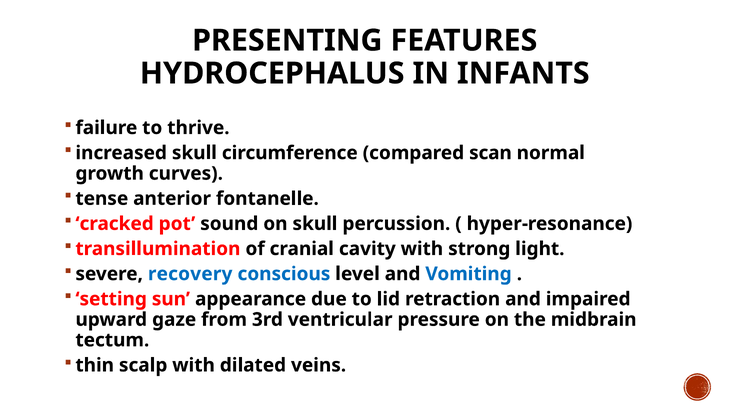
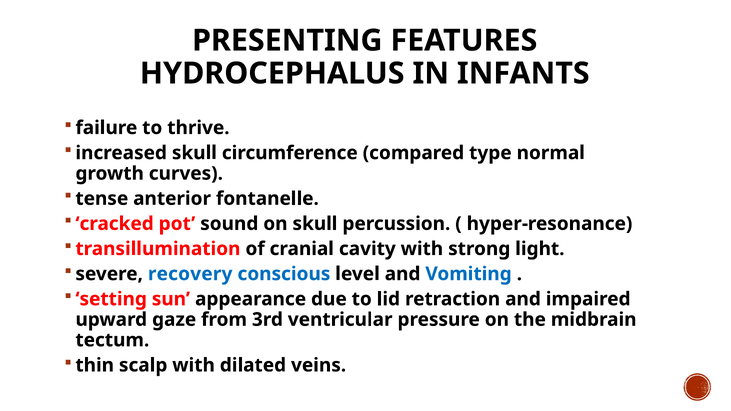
scan: scan -> type
